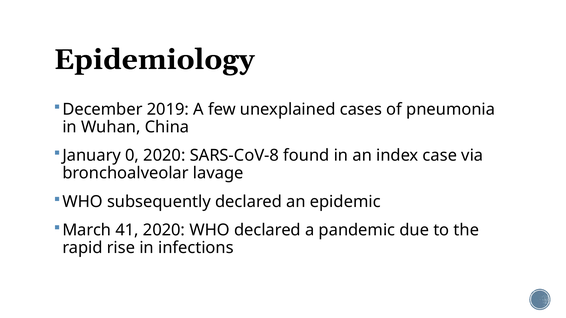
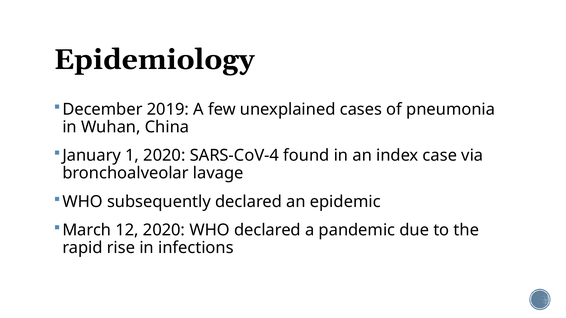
0: 0 -> 1
SARS-CoV-8: SARS-CoV-8 -> SARS-CoV-4
41: 41 -> 12
